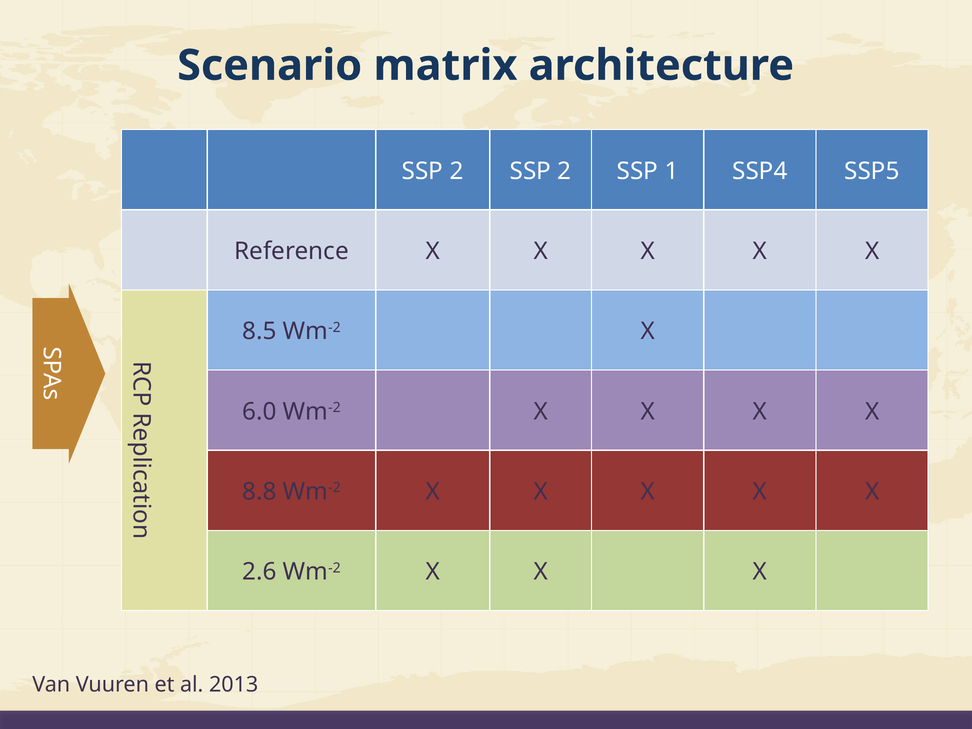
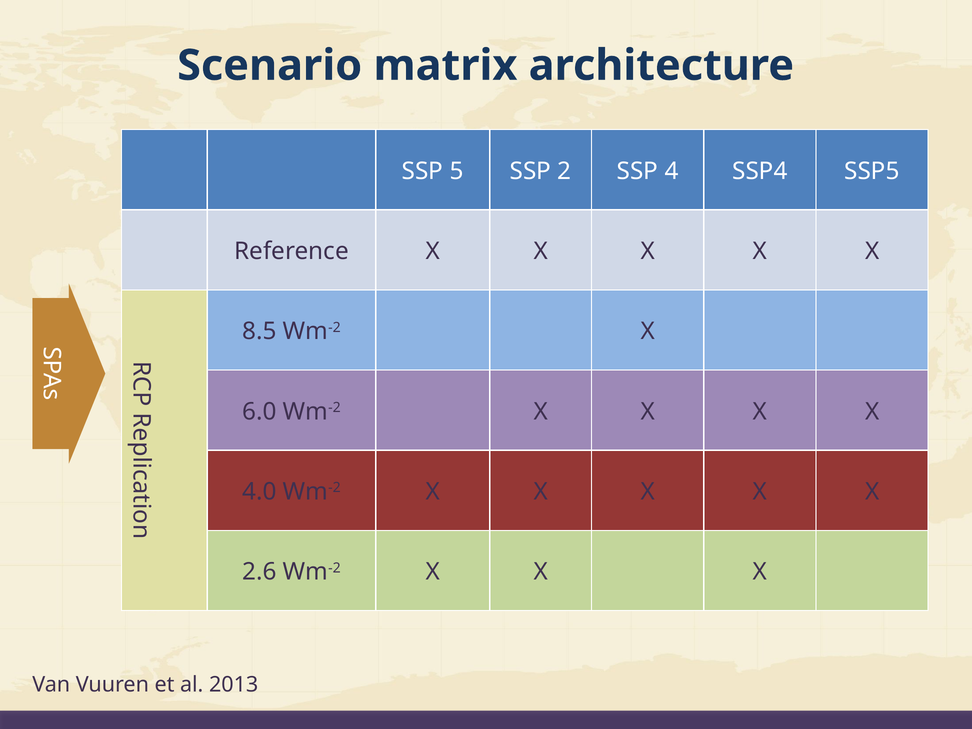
2 at (457, 171): 2 -> 5
1: 1 -> 4
8.8: 8.8 -> 4.0
